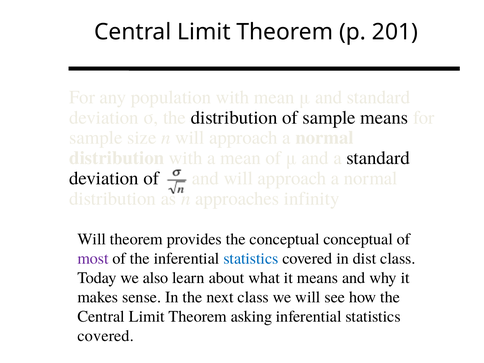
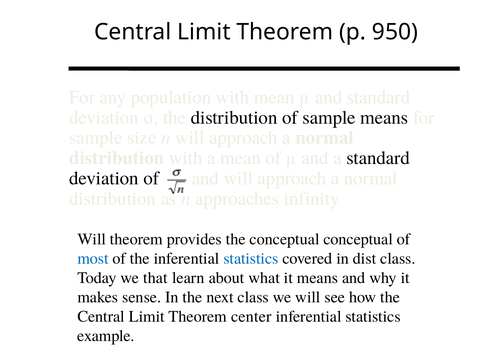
201: 201 -> 950
most colour: purple -> blue
also: also -> that
asking: asking -> center
covered at (106, 336): covered -> example
